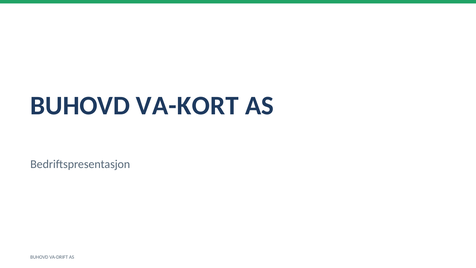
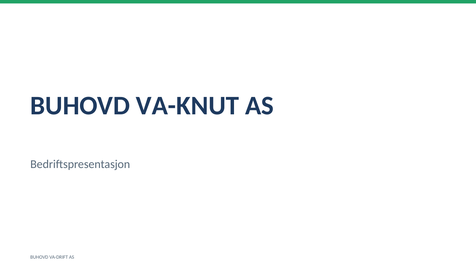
VA-KORT: VA-KORT -> VA-KNUT
